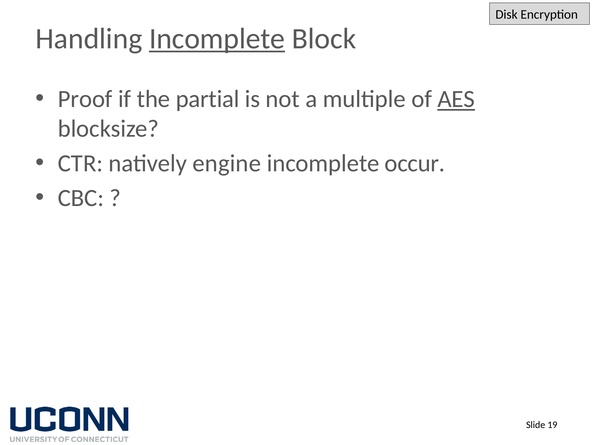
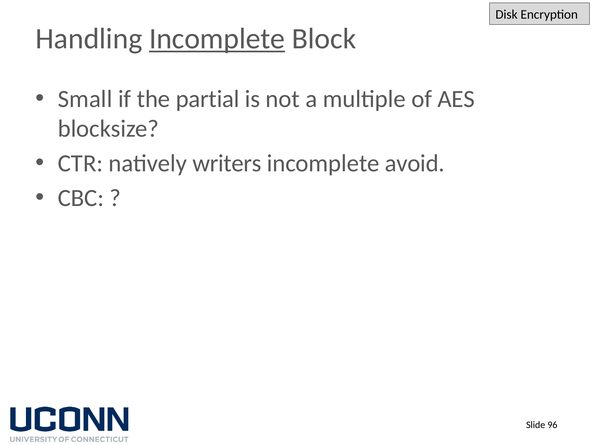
Proof: Proof -> Small
AES underline: present -> none
engine: engine -> writers
occur: occur -> avoid
19: 19 -> 96
